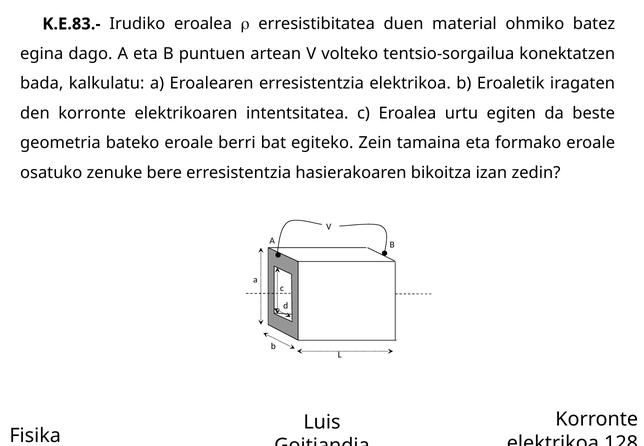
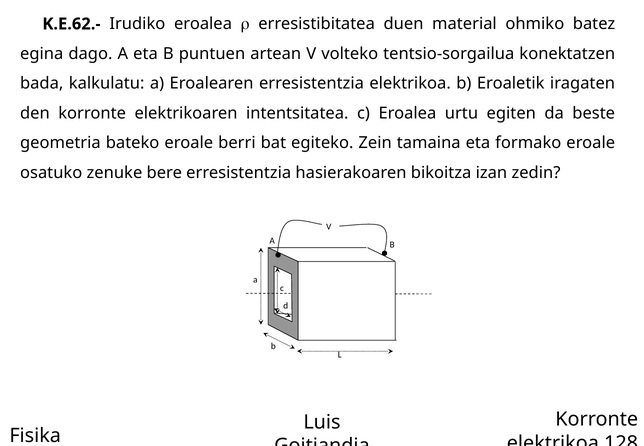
K.E.83.-: K.E.83.- -> K.E.62.-
